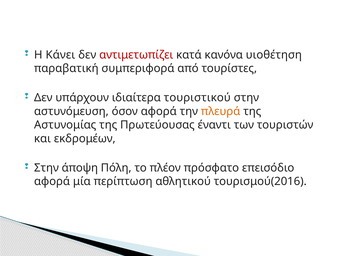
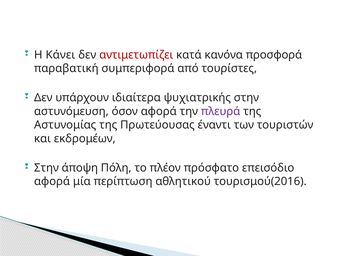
υιοθέτηση: υιοθέτηση -> προσφορά
τουριστικού: τουριστικού -> ψυχιατρικής
πλευρά colour: orange -> purple
